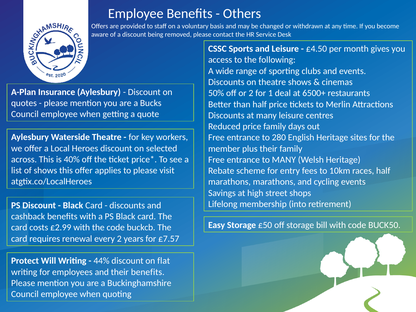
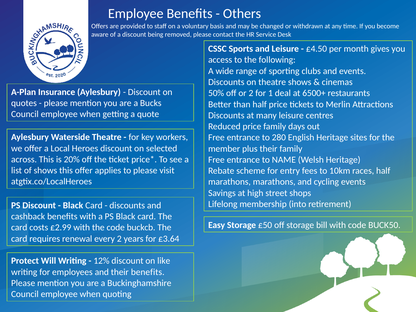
40%: 40% -> 20%
to MANY: MANY -> NAME
£7.57: £7.57 -> £3.64
44%: 44% -> 12%
flat: flat -> like
